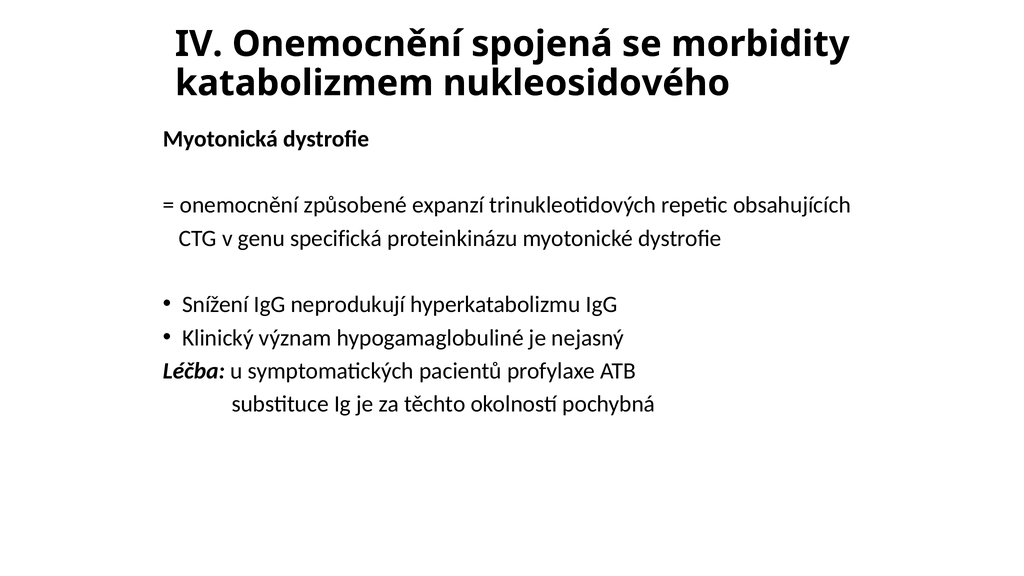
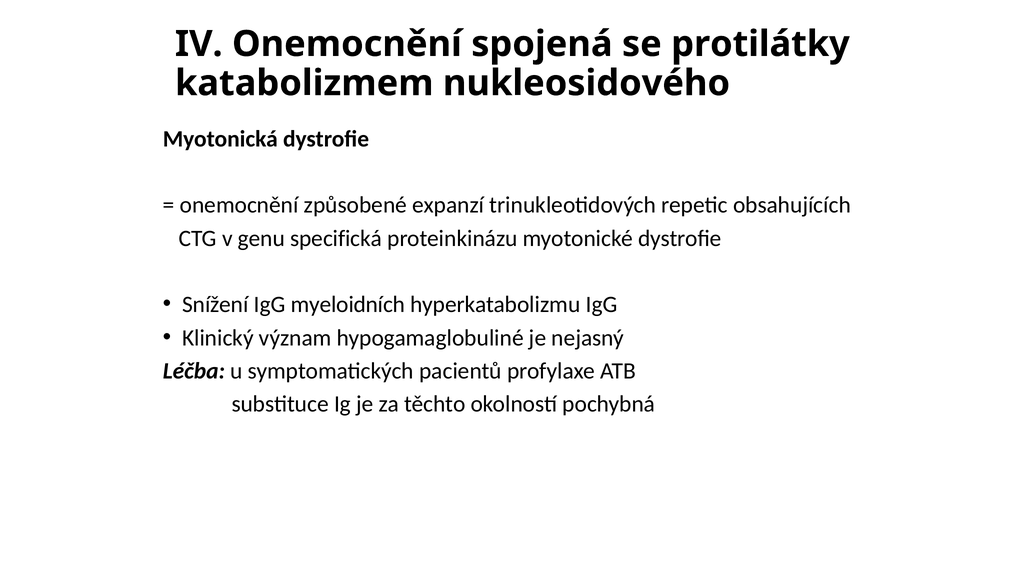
morbidity: morbidity -> protilátky
neprodukují: neprodukují -> myeloidních
